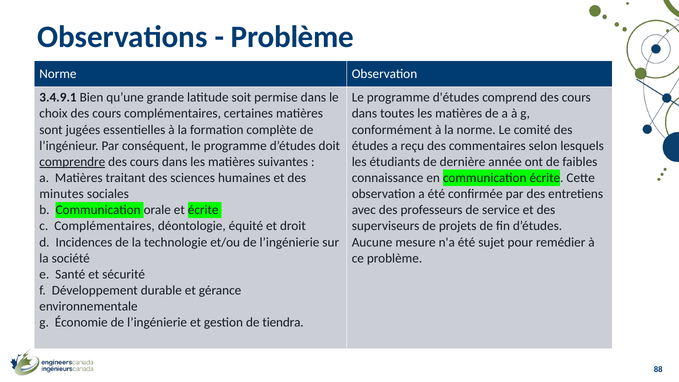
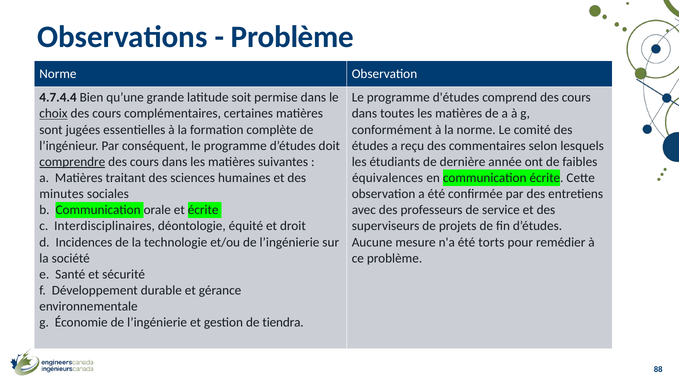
3.4.9.1: 3.4.9.1 -> 4.7.4.4
choix underline: none -> present
connaissance: connaissance -> équivalences
c Complémentaires: Complémentaires -> Interdisciplinaires
sujet: sujet -> torts
